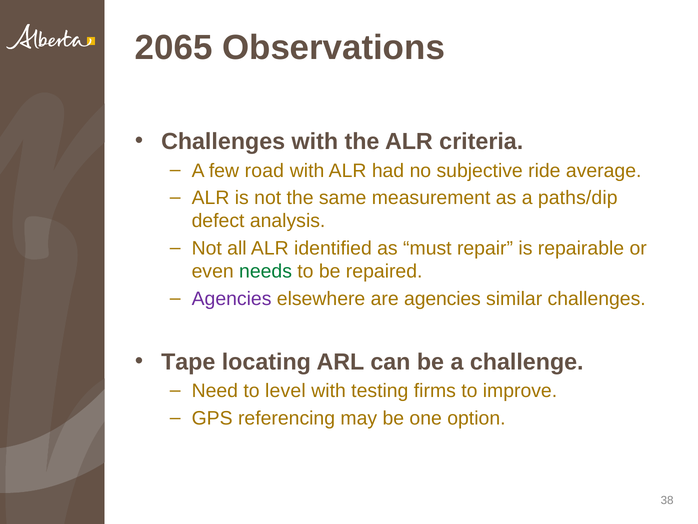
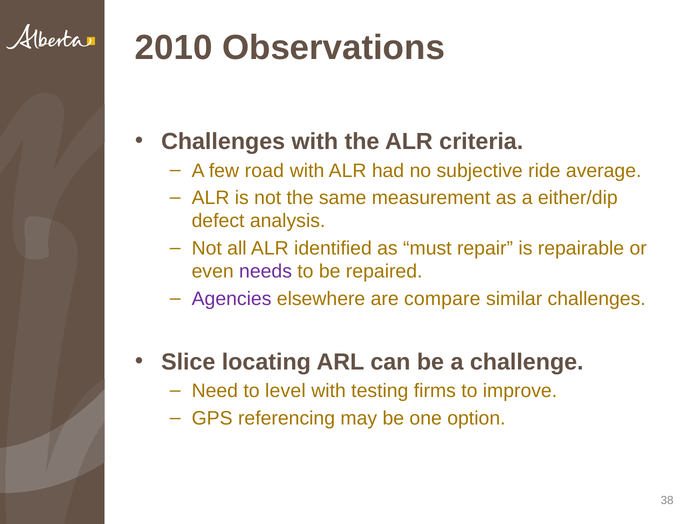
2065: 2065 -> 2010
paths/dip: paths/dip -> either/dip
needs colour: green -> purple
are agencies: agencies -> compare
Tape: Tape -> Slice
